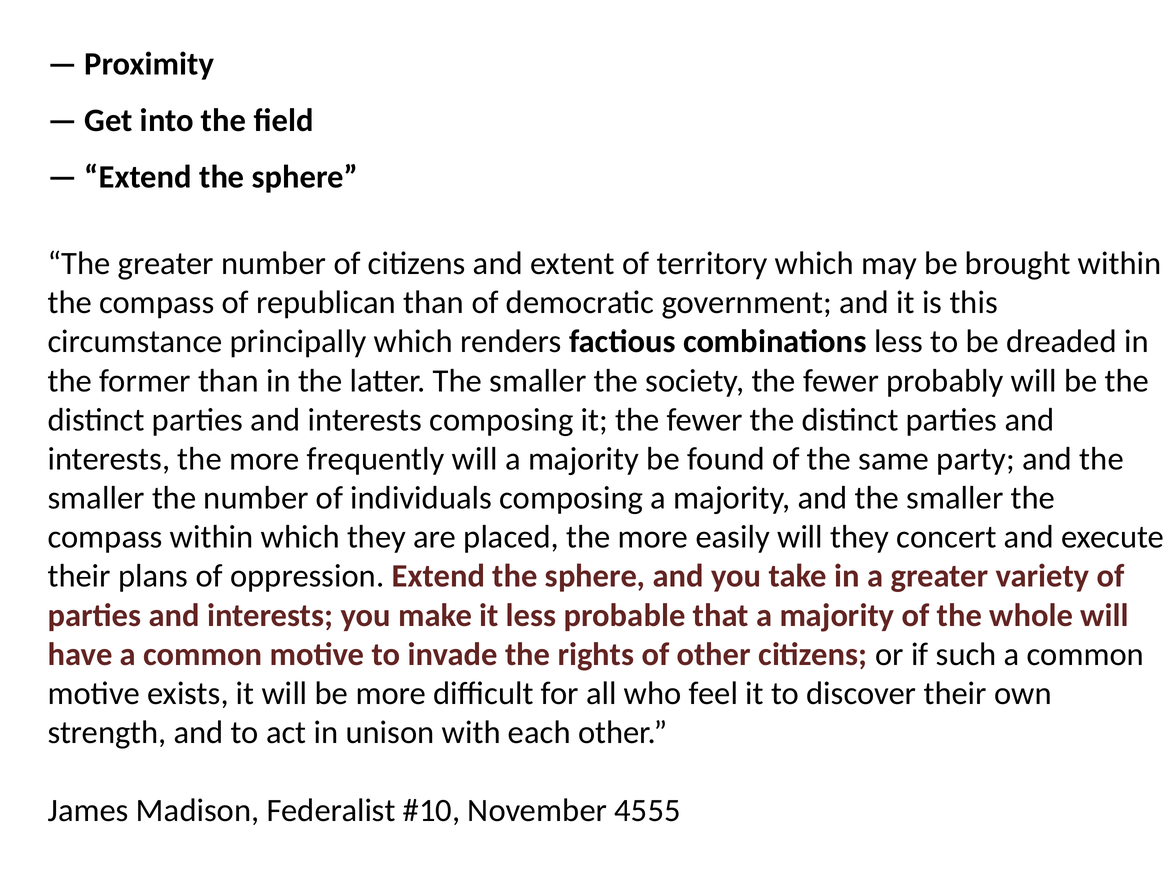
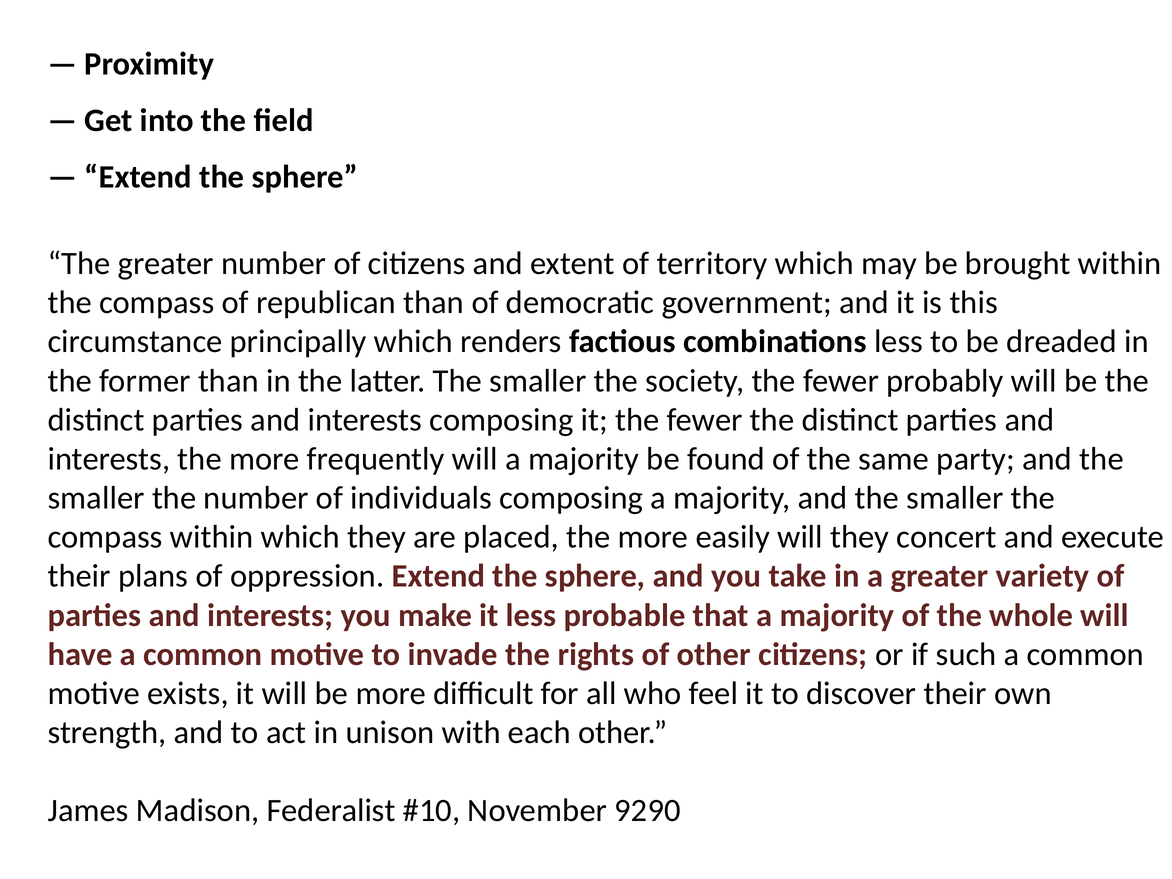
4555: 4555 -> 9290
